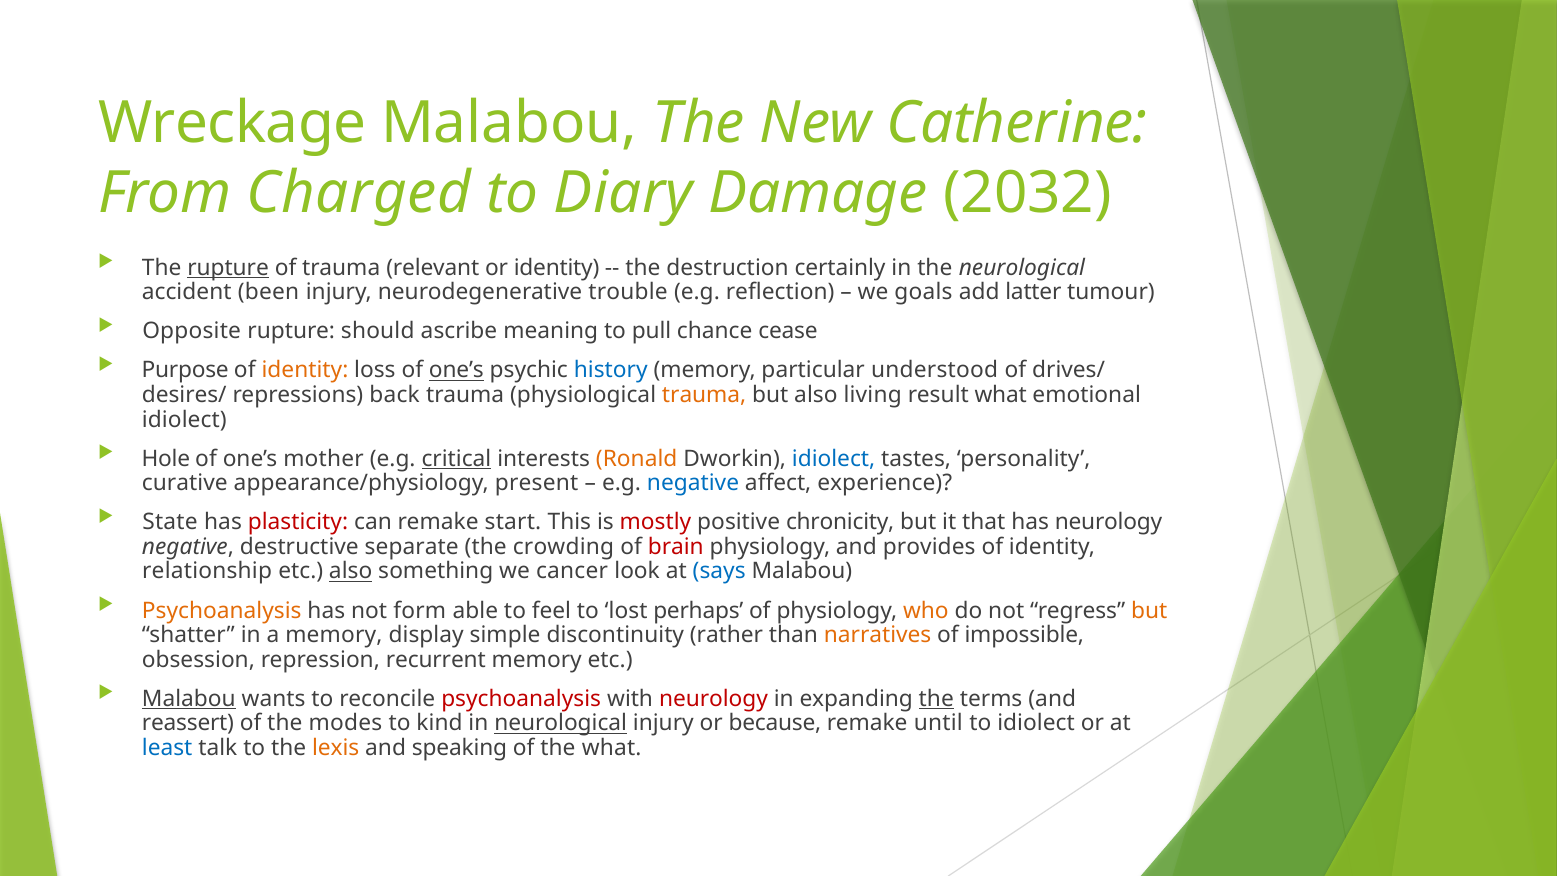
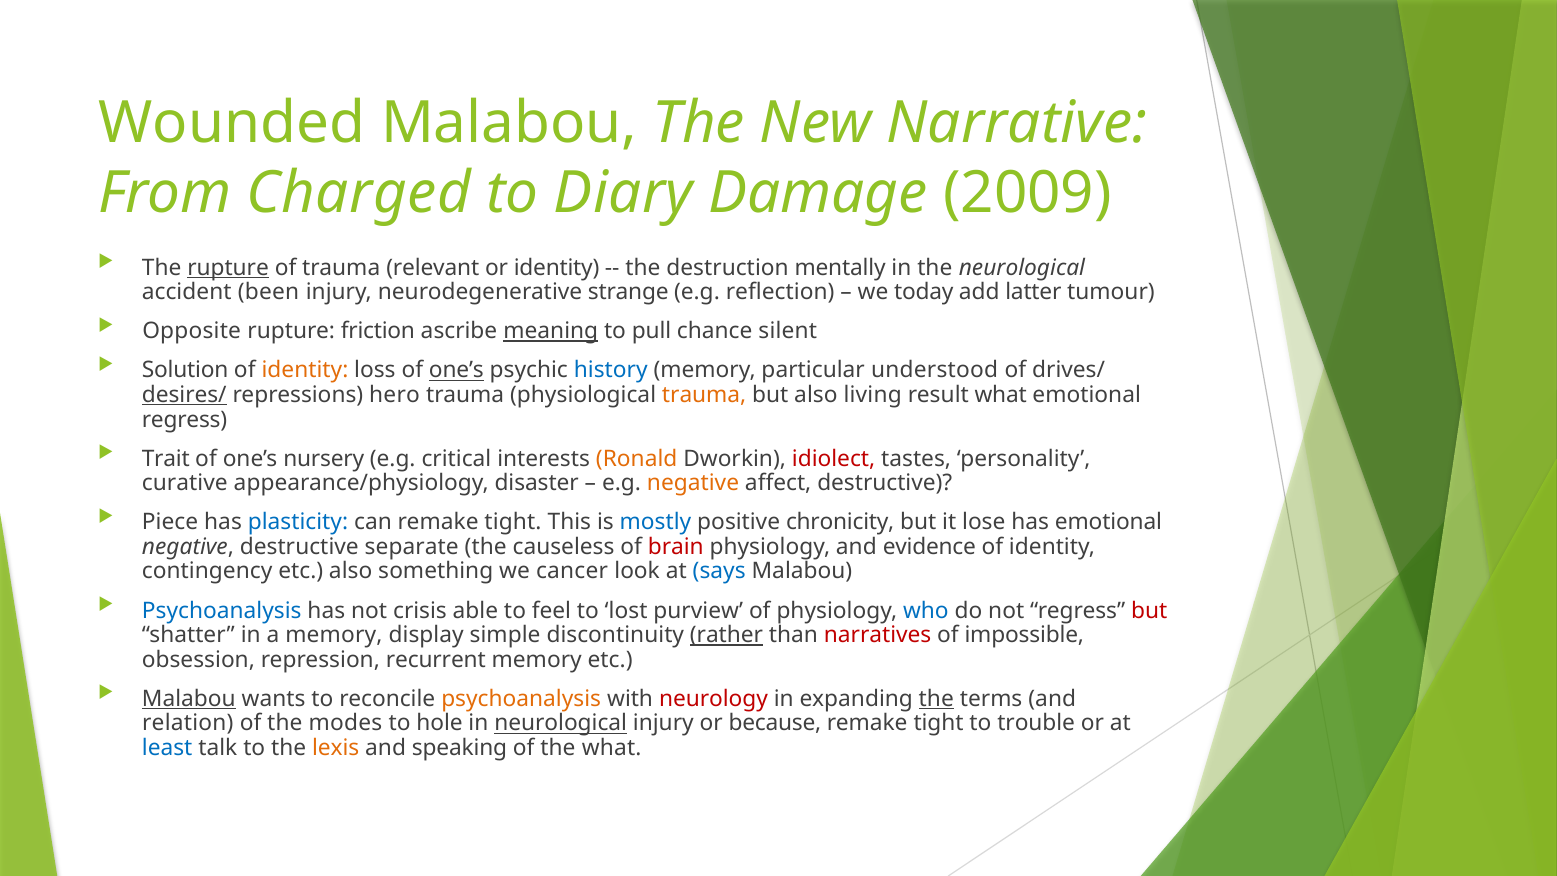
Wreckage: Wreckage -> Wounded
Catherine: Catherine -> Narrative
2032: 2032 -> 2009
certainly: certainly -> mentally
trouble: trouble -> strange
goals: goals -> today
should: should -> friction
meaning underline: none -> present
cease: cease -> silent
Purpose: Purpose -> Solution
desires/ underline: none -> present
back: back -> hero
idiolect at (184, 419): idiolect -> regress
Hole: Hole -> Trait
mother: mother -> nursery
critical underline: present -> none
idiolect at (834, 459) colour: blue -> red
present: present -> disaster
negative at (693, 483) colour: blue -> orange
affect experience: experience -> destructive
State: State -> Piece
plasticity colour: red -> blue
can remake start: start -> tight
mostly colour: red -> blue
that: that -> lose
has neurology: neurology -> emotional
crowding: crowding -> causeless
provides: provides -> evidence
relationship: relationship -> contingency
also at (351, 571) underline: present -> none
Psychoanalysis at (222, 610) colour: orange -> blue
form: form -> crisis
perhaps: perhaps -> purview
who colour: orange -> blue
but at (1149, 610) colour: orange -> red
rather underline: none -> present
narratives colour: orange -> red
psychoanalysis at (521, 699) colour: red -> orange
reassert: reassert -> relation
kind: kind -> hole
until at (938, 723): until -> tight
to idiolect: idiolect -> trouble
